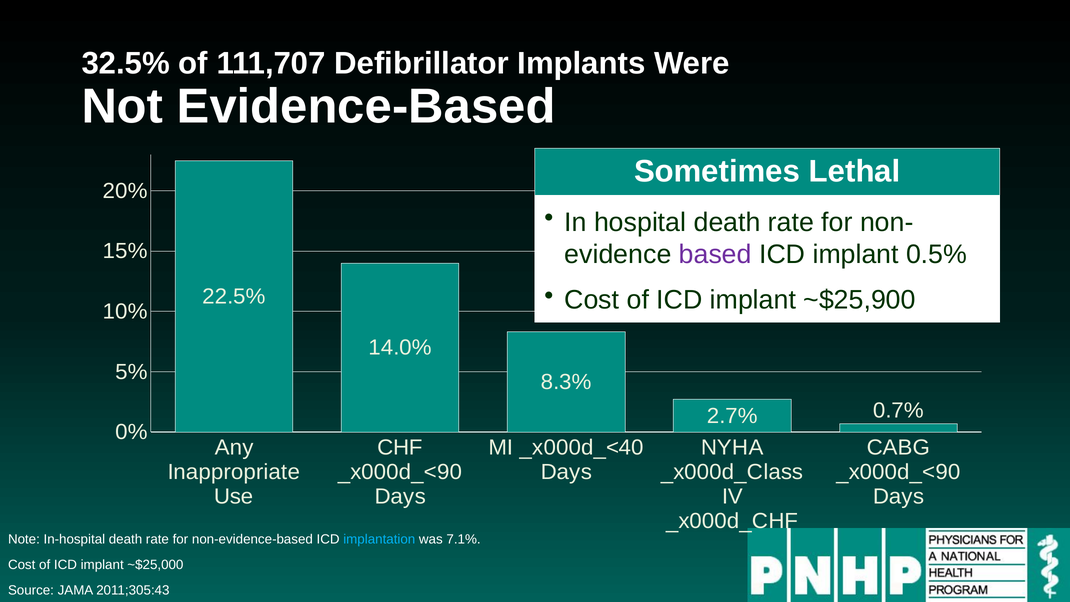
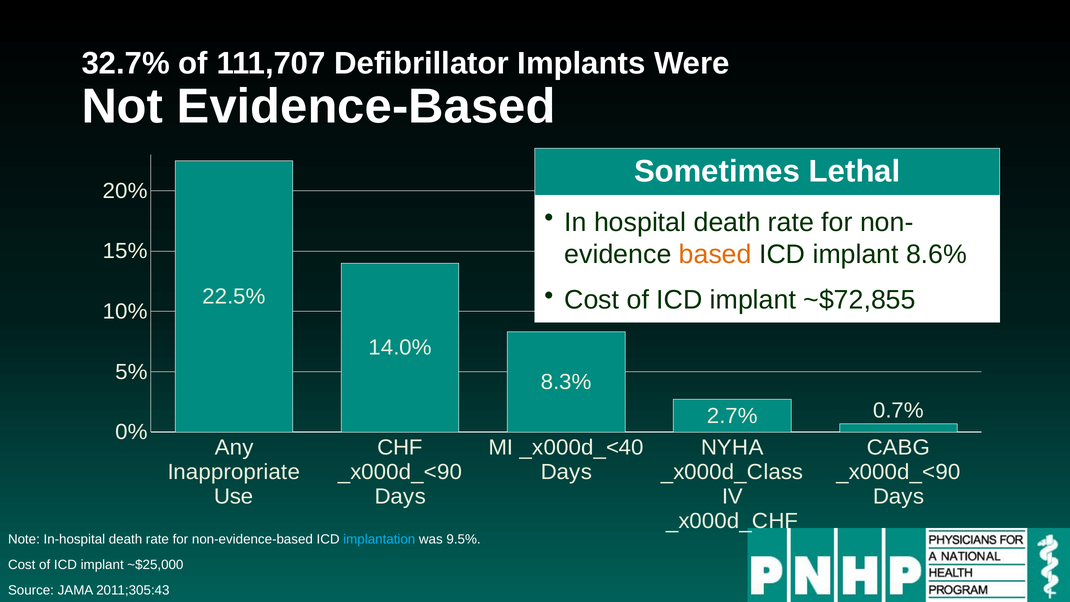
32.5%: 32.5% -> 32.7%
based colour: purple -> orange
0.5%: 0.5% -> 8.6%
~$25,900: ~$25,900 -> ~$72,855
7.1%: 7.1% -> 9.5%
